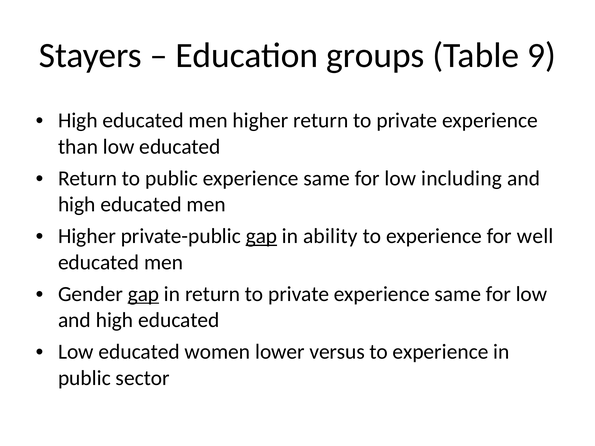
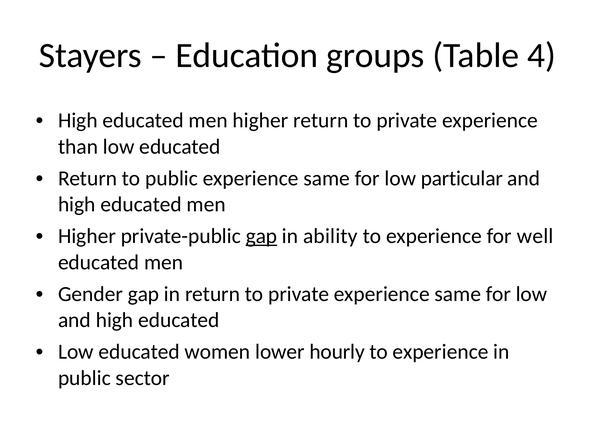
9: 9 -> 4
including: including -> particular
gap at (144, 294) underline: present -> none
versus: versus -> hourly
